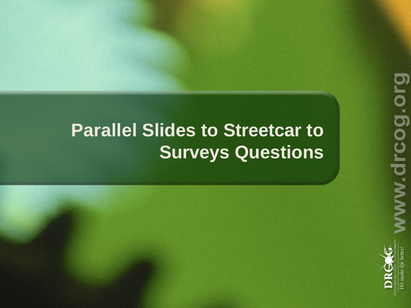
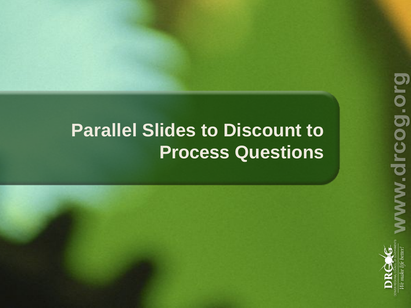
Streetcar: Streetcar -> Discount
Surveys: Surveys -> Process
